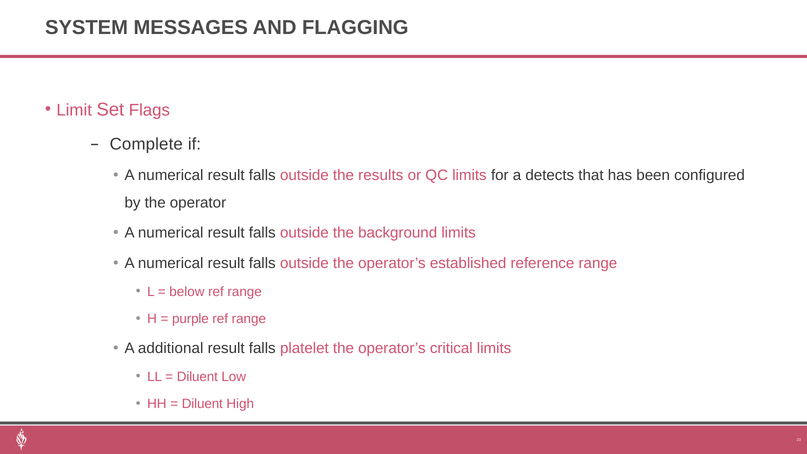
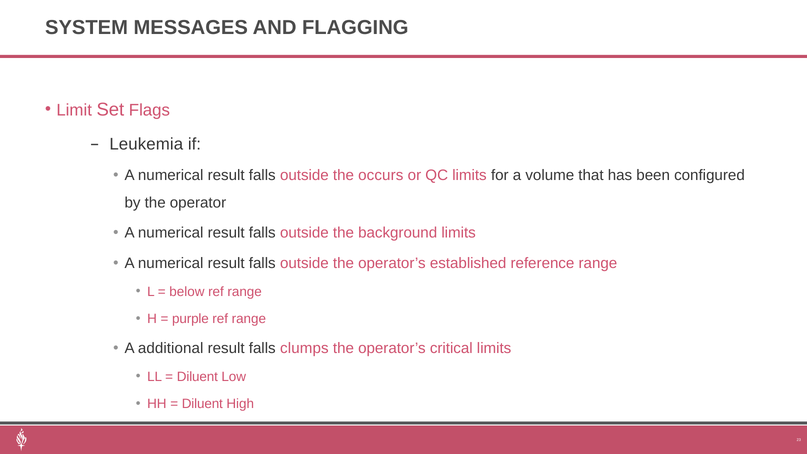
Complete: Complete -> Leukemia
results: results -> occurs
detects: detects -> volume
platelet: platelet -> clumps
